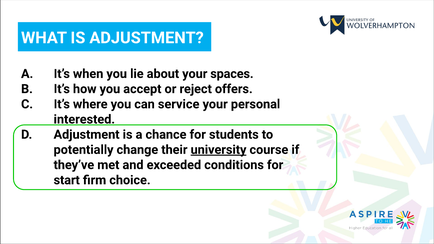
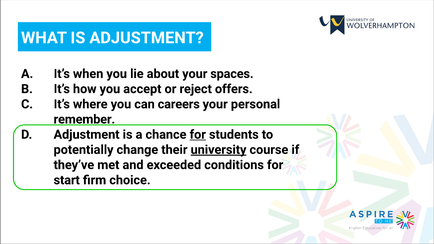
service: service -> careers
interested: interested -> remember
for at (198, 135) underline: none -> present
